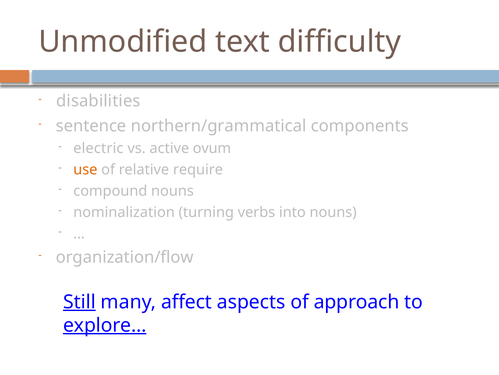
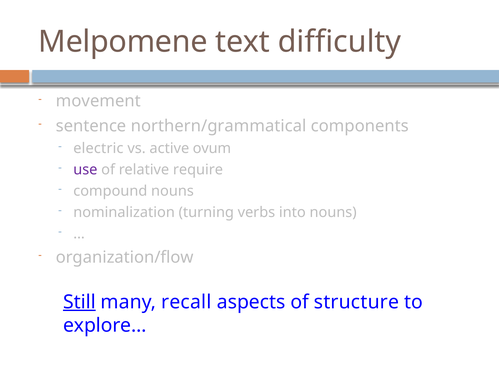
Unmodified: Unmodified -> Melpomene
disabilities: disabilities -> movement
use colour: orange -> purple
affect: affect -> recall
approach: approach -> structure
explore… underline: present -> none
